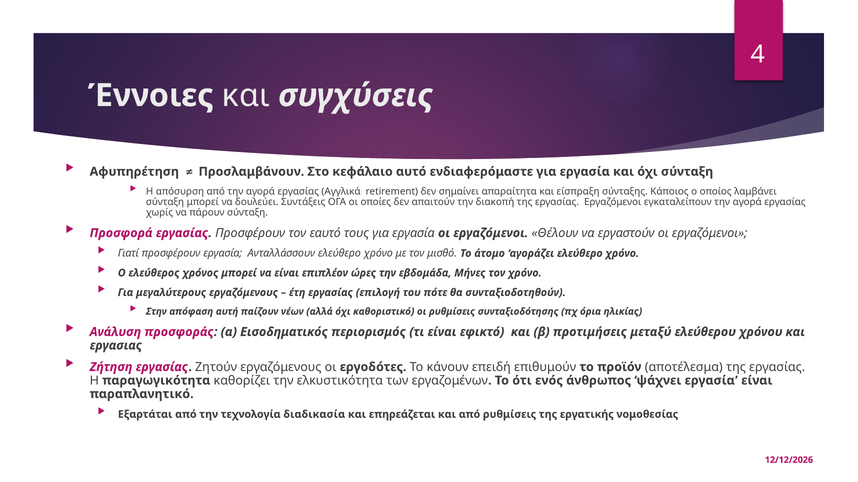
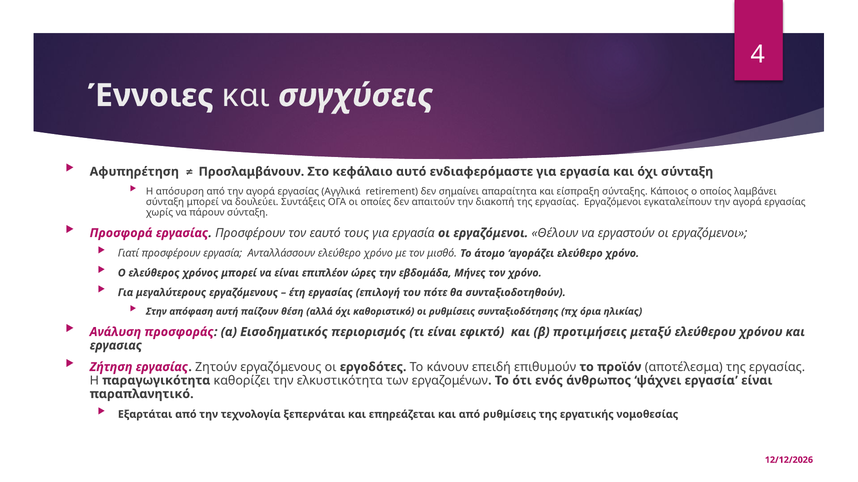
νέων: νέων -> θέση
διαδικασία: διαδικασία -> ξεπερνάται
